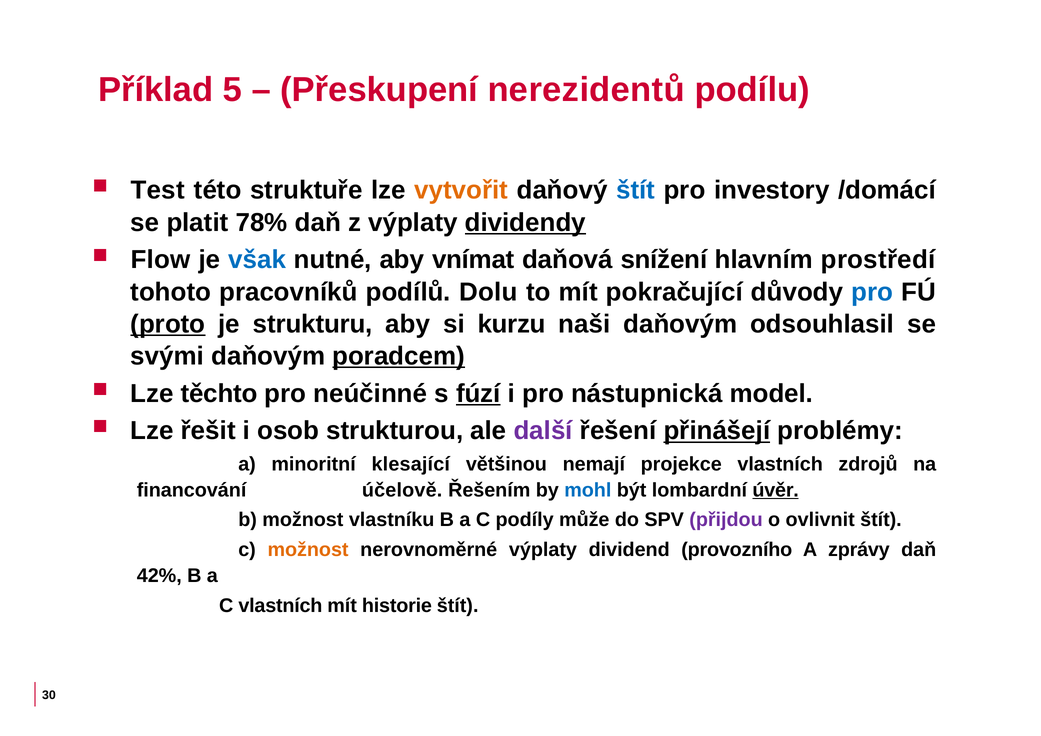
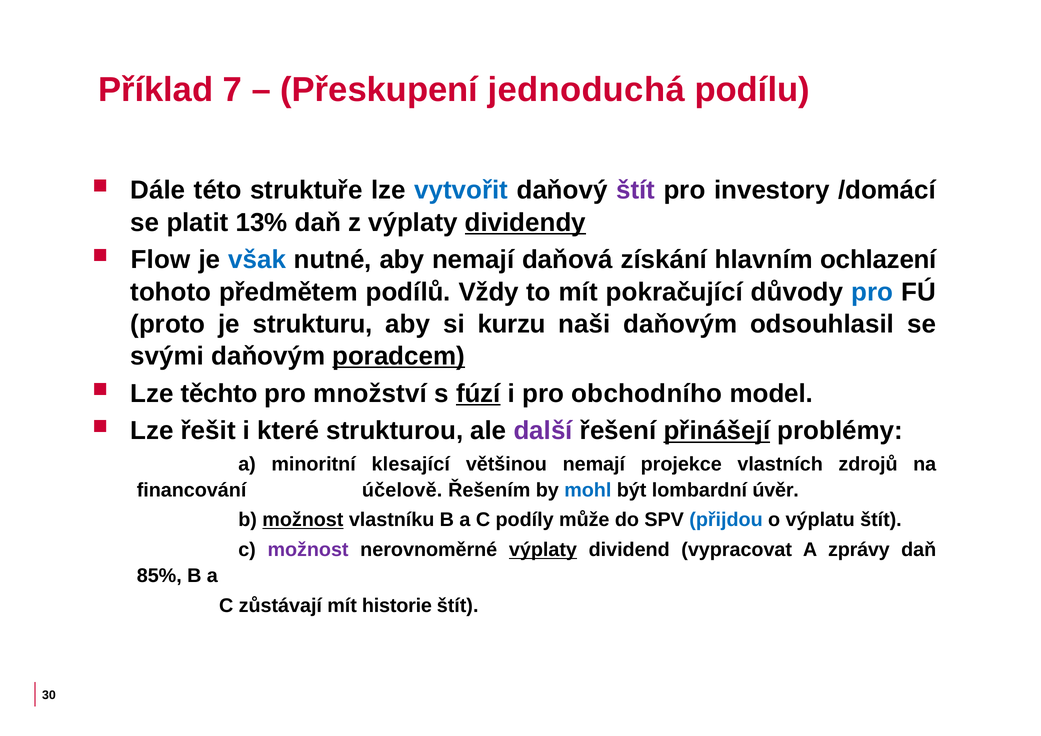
5: 5 -> 7
nerezidentů: nerezidentů -> jednoduchá
Test: Test -> Dále
vytvořit colour: orange -> blue
štít at (636, 190) colour: blue -> purple
78%: 78% -> 13%
aby vnímat: vnímat -> nemají
snížení: snížení -> získání
prostředí: prostředí -> ochlazení
pracovníků: pracovníků -> předmětem
Dolu: Dolu -> Vždy
proto underline: present -> none
neúčinné: neúčinné -> množství
nástupnická: nástupnická -> obchodního
osob: osob -> které
úvěr underline: present -> none
možnost at (303, 520) underline: none -> present
přijdou colour: purple -> blue
ovlivnit: ovlivnit -> výplatu
možnost at (308, 550) colour: orange -> purple
výplaty at (543, 550) underline: none -> present
provozního: provozního -> vypracovat
42%: 42% -> 85%
C vlastních: vlastních -> zůstávají
